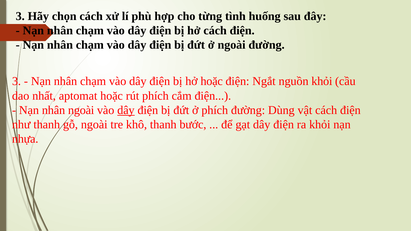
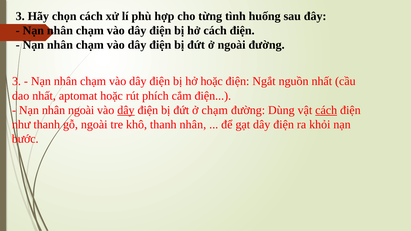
nguồn khỏi: khỏi -> nhất
ở phích: phích -> chạm
cách at (326, 110) underline: none -> present
thanh bước: bước -> nhân
nhựa: nhựa -> bước
